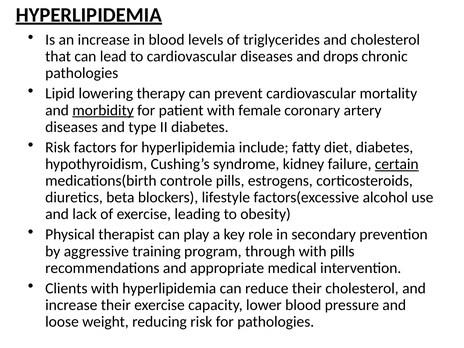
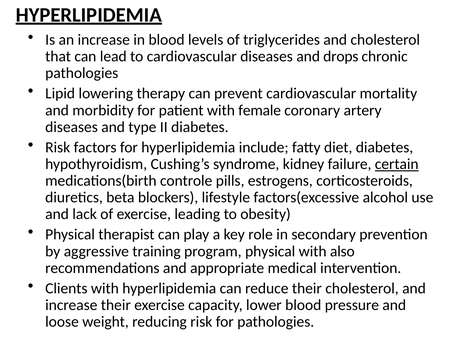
morbidity underline: present -> none
program through: through -> physical
with pills: pills -> also
